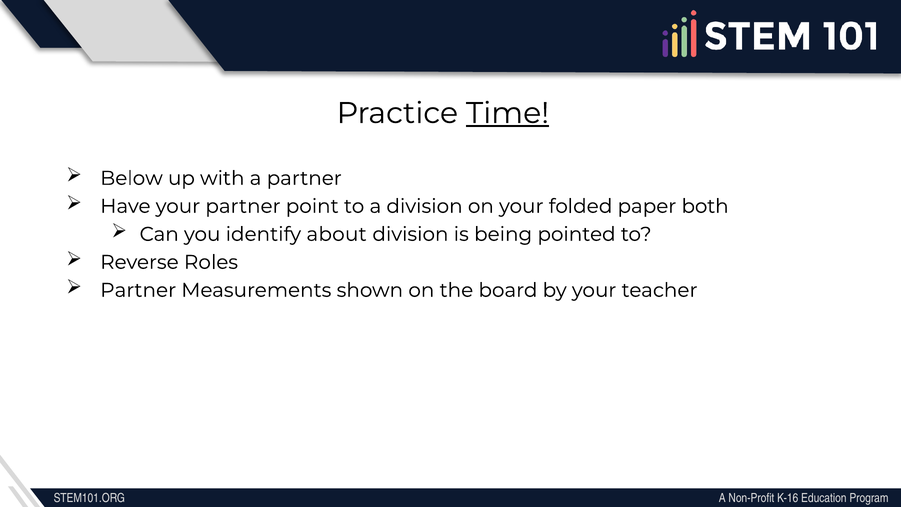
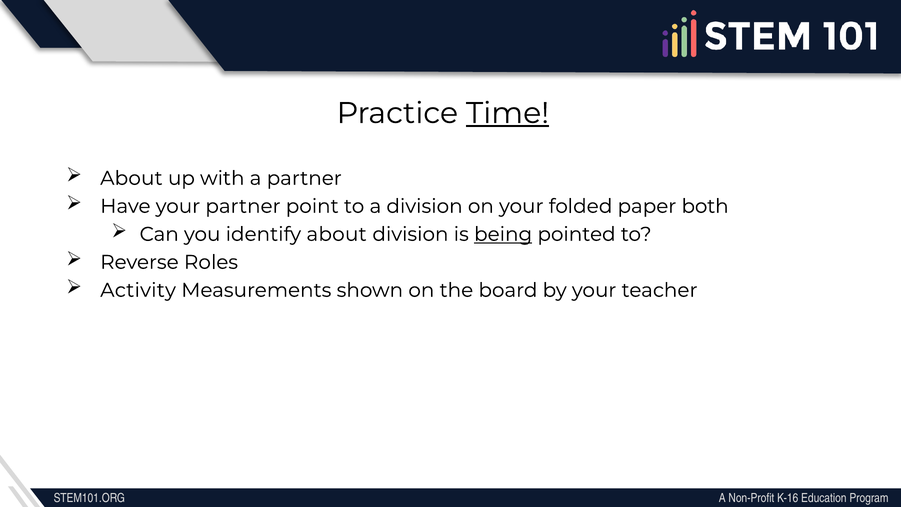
Below at (131, 178): Below -> About
being underline: none -> present
Partner at (138, 290): Partner -> Activity
